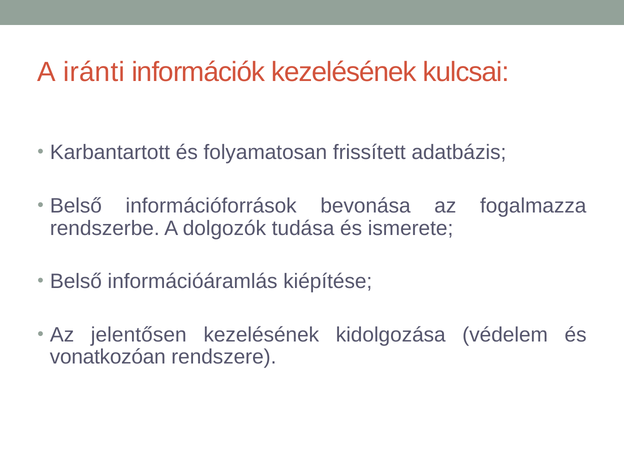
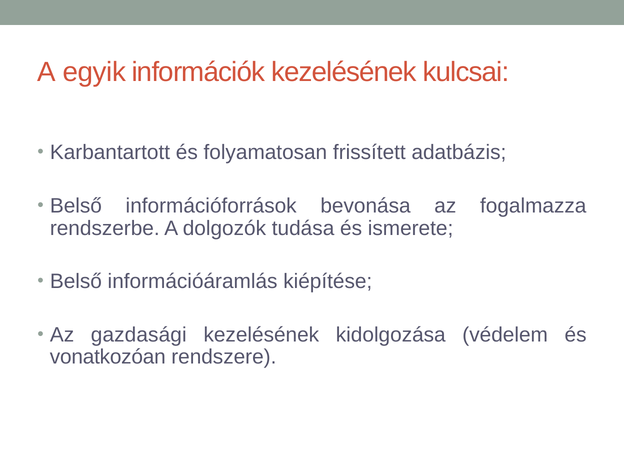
iránti: iránti -> egyik
jelentősen: jelentősen -> gazdasági
